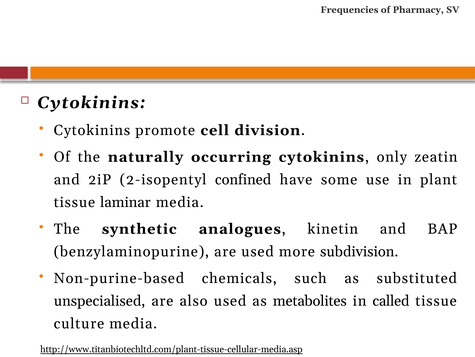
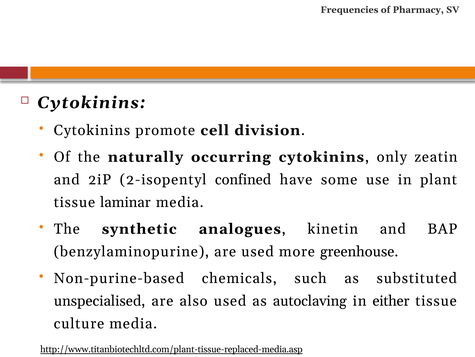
subdivision: subdivision -> greenhouse
metabolites: metabolites -> autoclaving
called: called -> either
http://www.titanbiotechltd.com/plant-tissue-cellular-media.asp: http://www.titanbiotechltd.com/plant-tissue-cellular-media.asp -> http://www.titanbiotechltd.com/plant-tissue-replaced-media.asp
